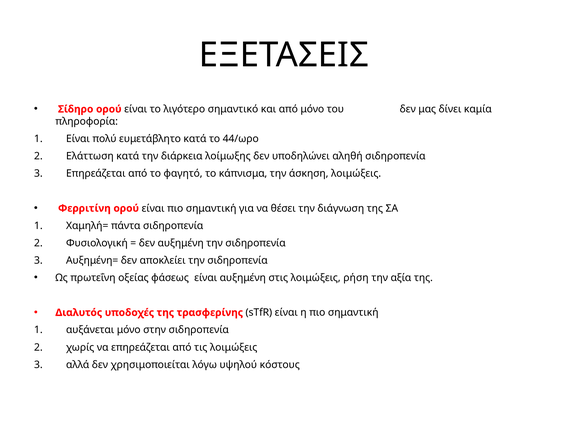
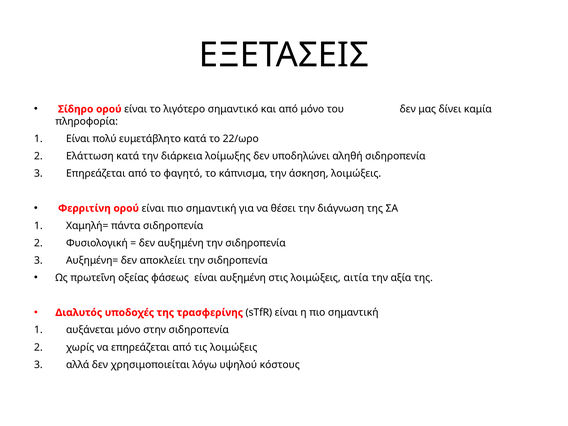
44/ωρο: 44/ωρο -> 22/ωρο
ρήση: ρήση -> αιτία
